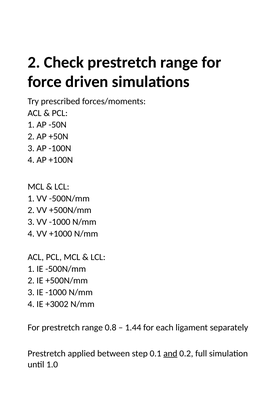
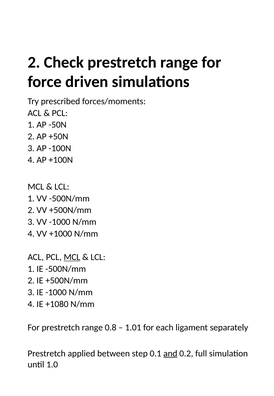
MCL at (72, 257) underline: none -> present
+3002: +3002 -> +1080
1.44: 1.44 -> 1.01
